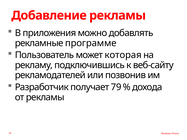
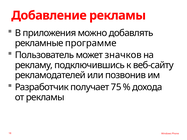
которая: которая -> значков
79: 79 -> 75
